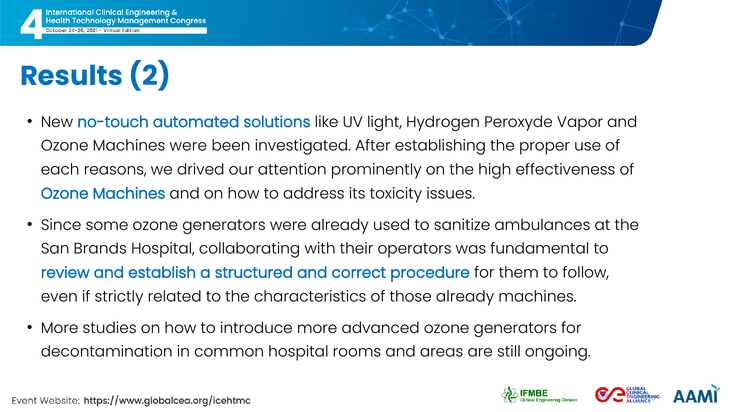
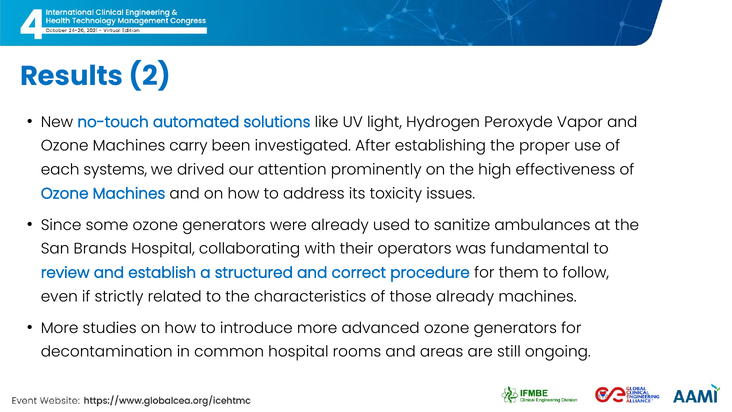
Machines were: were -> carry
reasons: reasons -> systems
